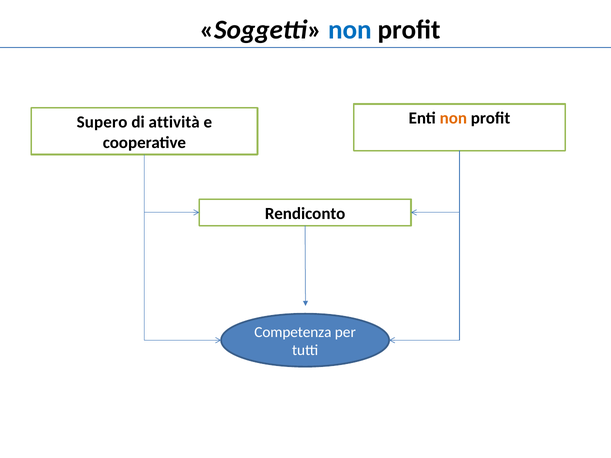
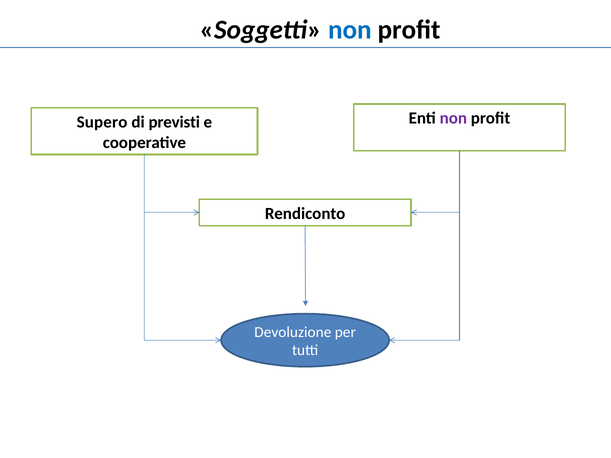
non at (453, 118) colour: orange -> purple
attività: attività -> previsti
Competenza: Competenza -> Devoluzione
